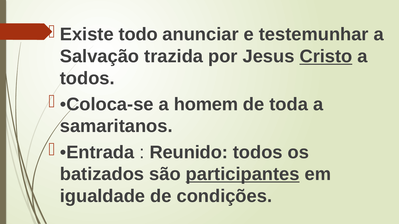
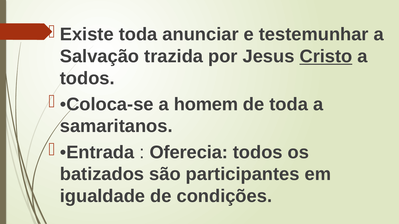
Existe todo: todo -> toda
Reunido: Reunido -> Oferecia
participantes underline: present -> none
